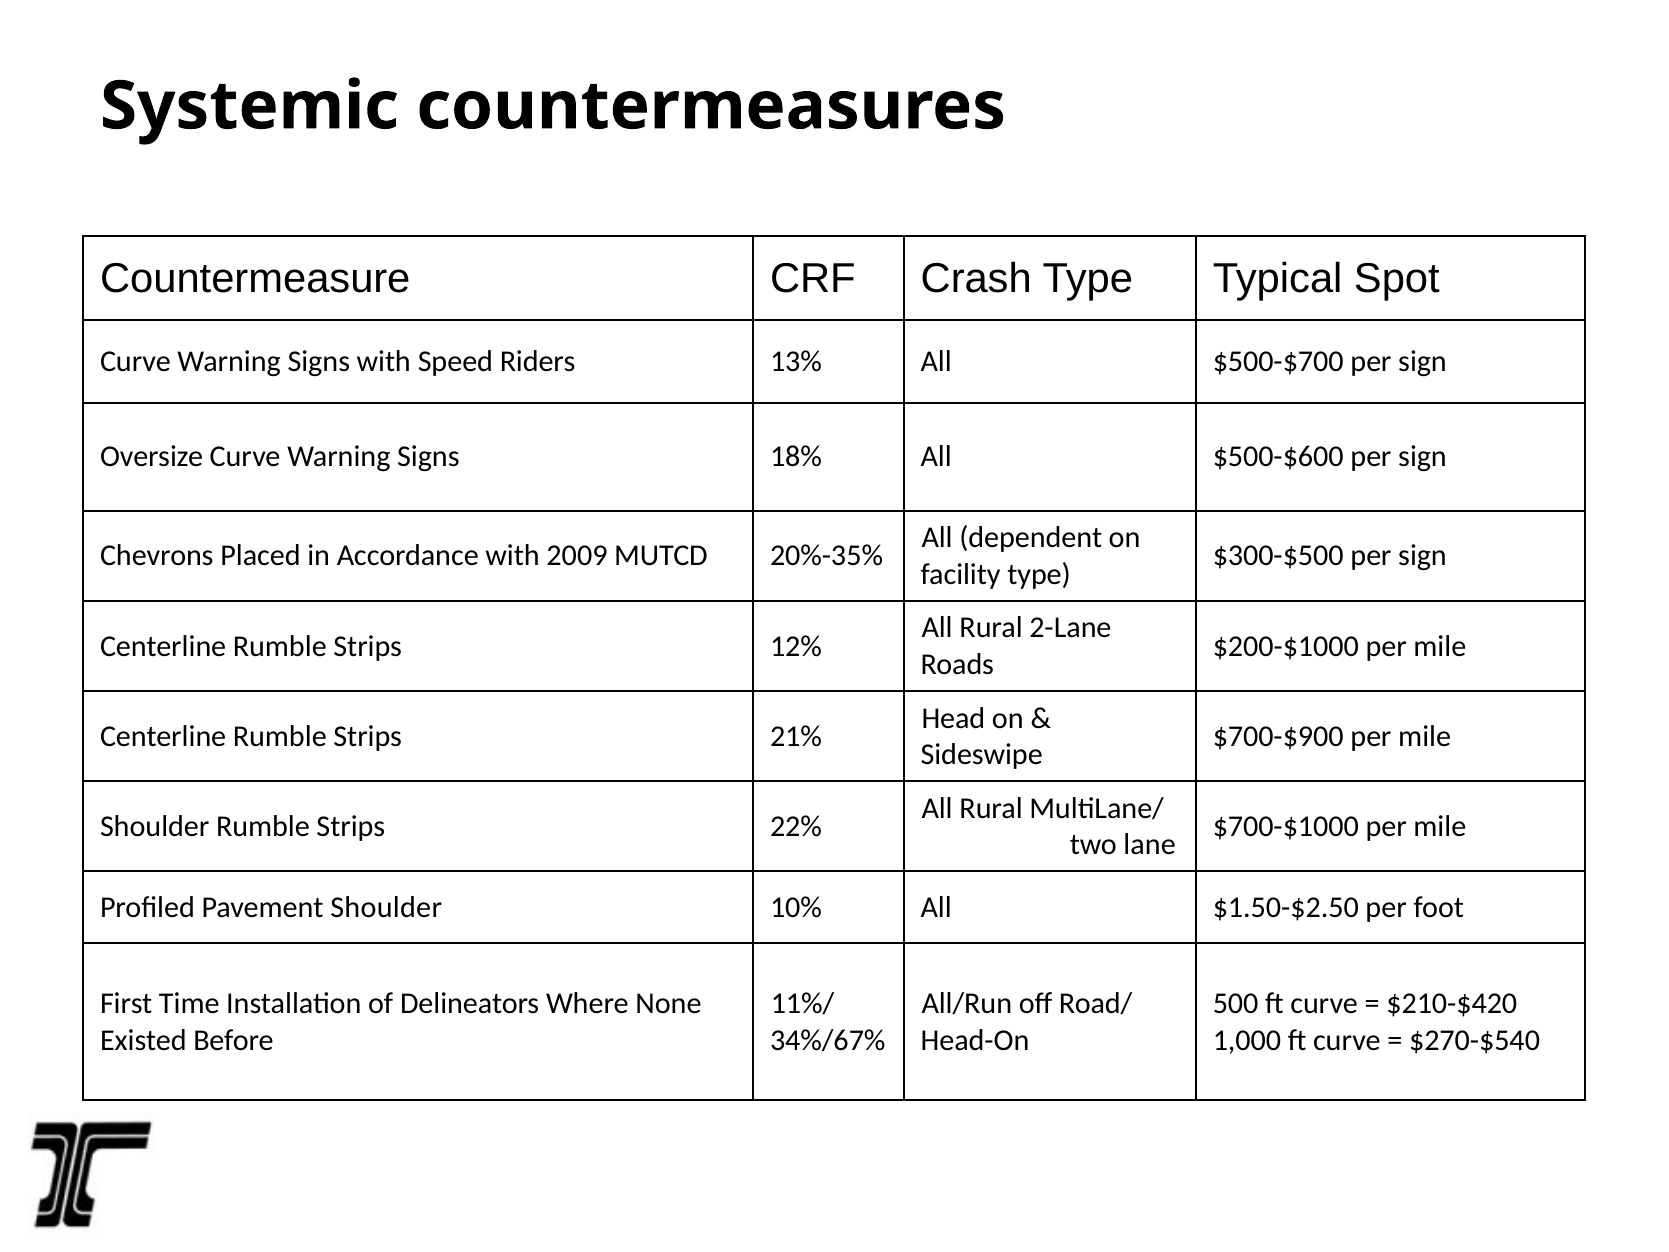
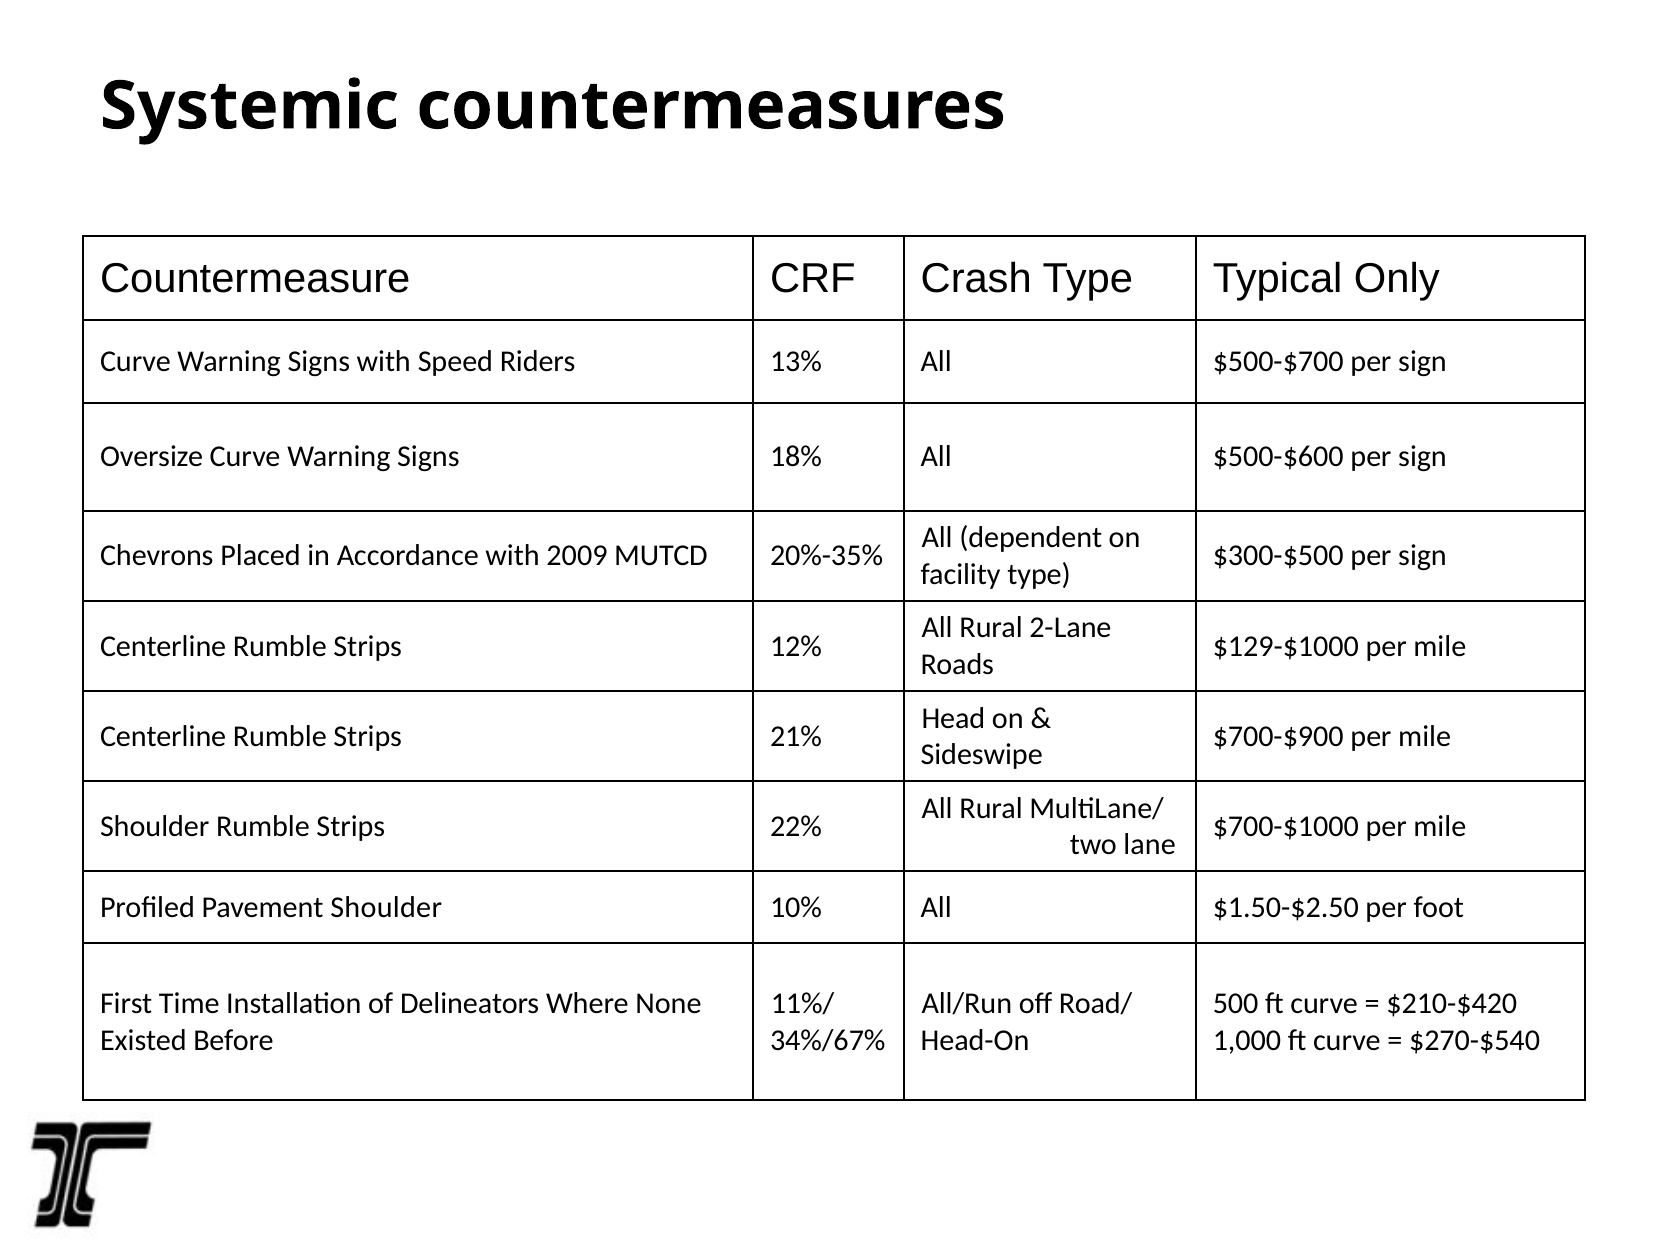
Spot: Spot -> Only
$200-$1000: $200-$1000 -> $129-$1000
